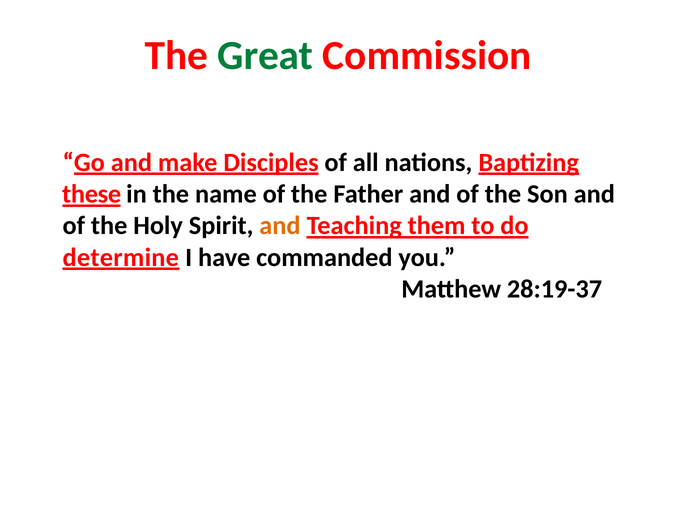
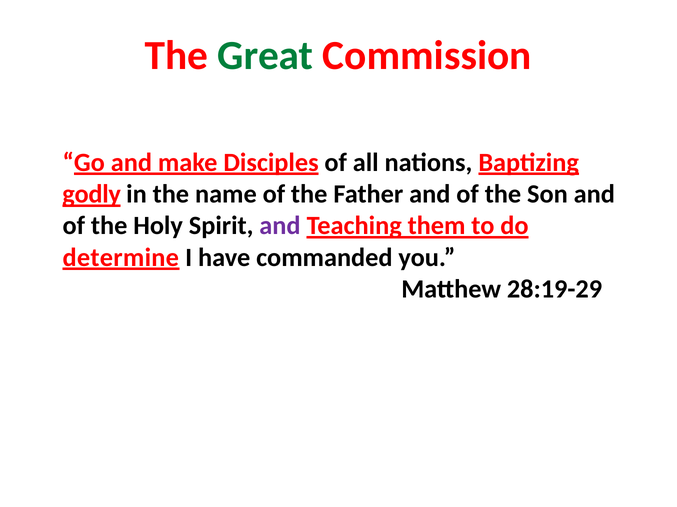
these: these -> godly
and at (280, 226) colour: orange -> purple
28:19-37: 28:19-37 -> 28:19-29
